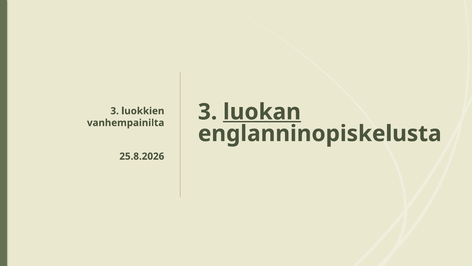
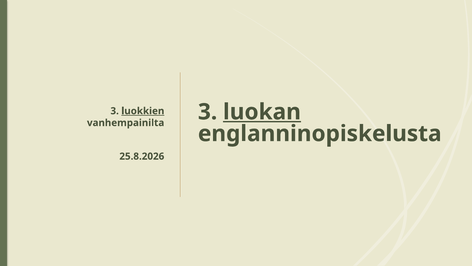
luokkien underline: none -> present
